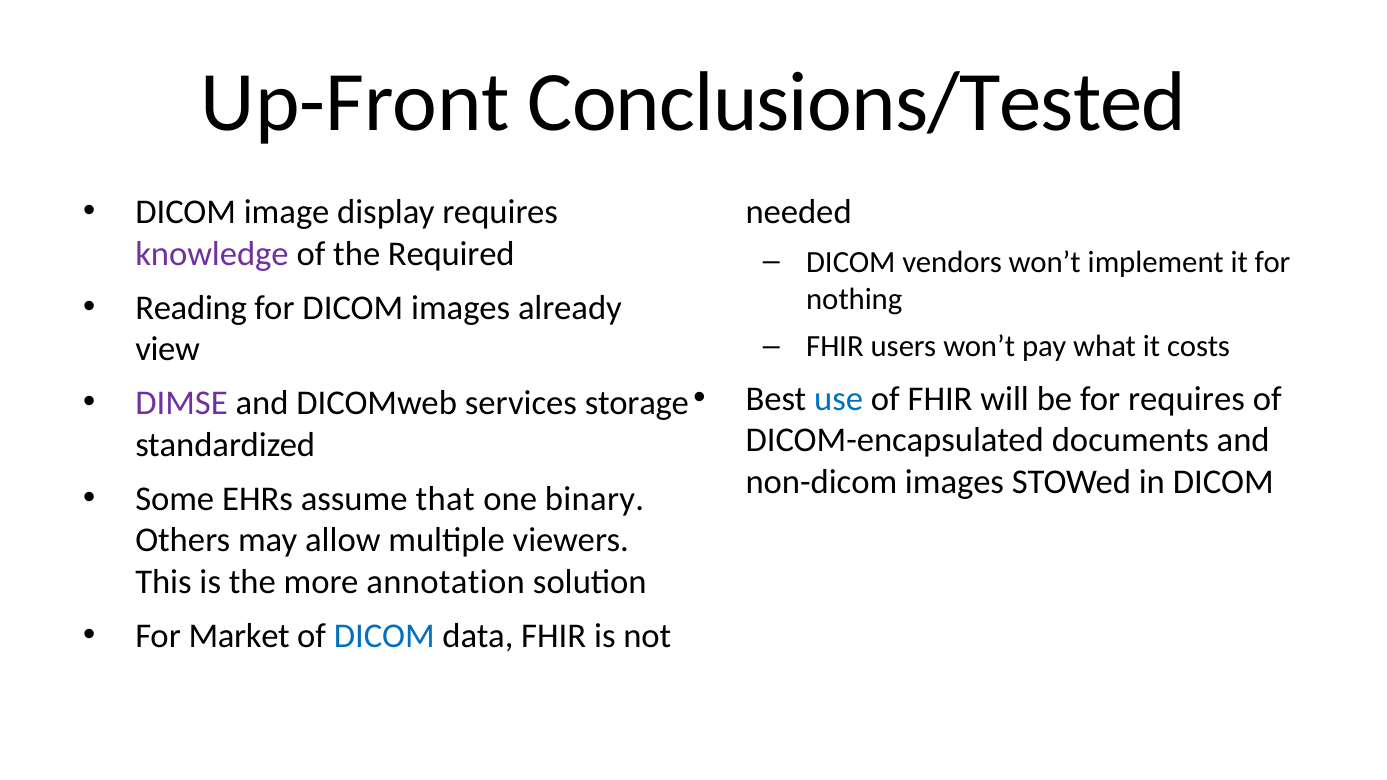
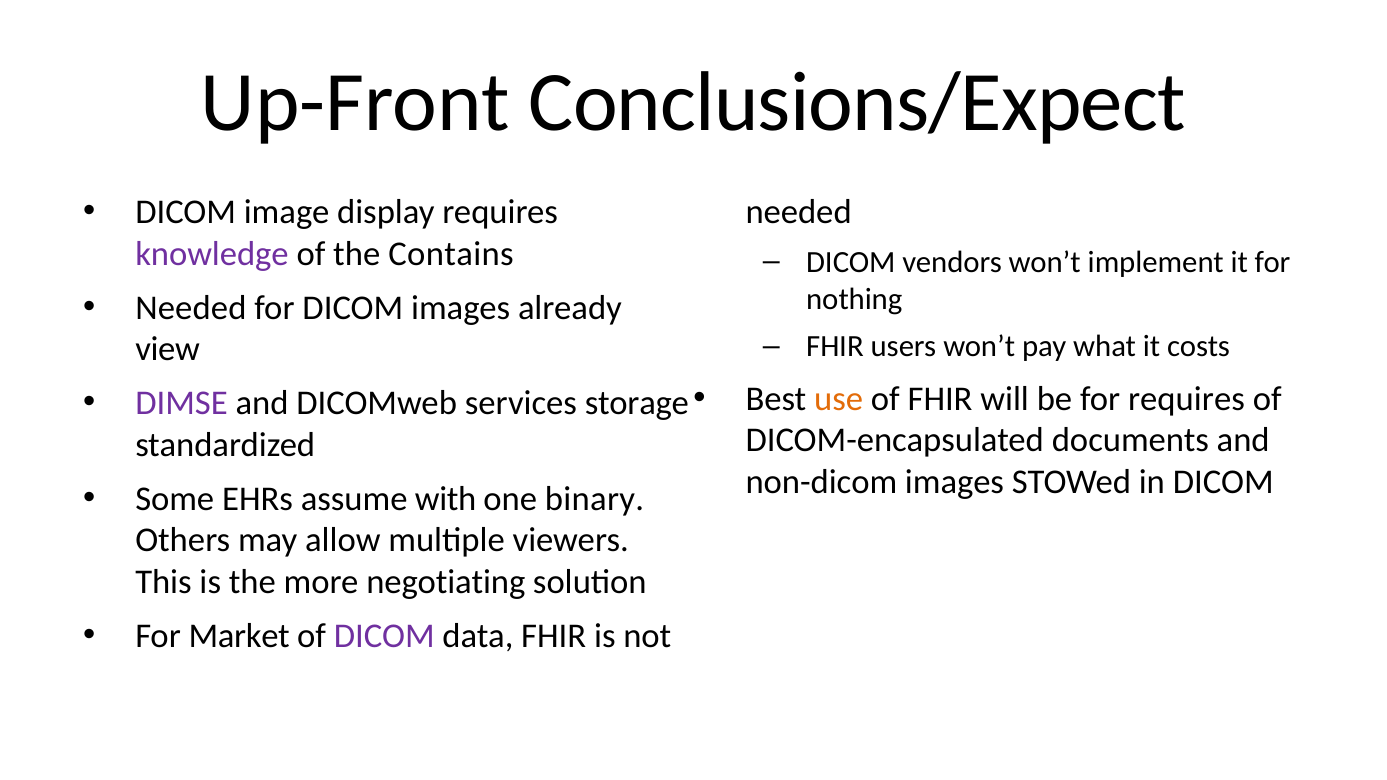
Conclusions/Tested: Conclusions/Tested -> Conclusions/Expect
Required: Required -> Contains
Reading at (191, 308): Reading -> Needed
use colour: blue -> orange
that: that -> with
annotation: annotation -> negotiating
DICOM at (384, 636) colour: blue -> purple
